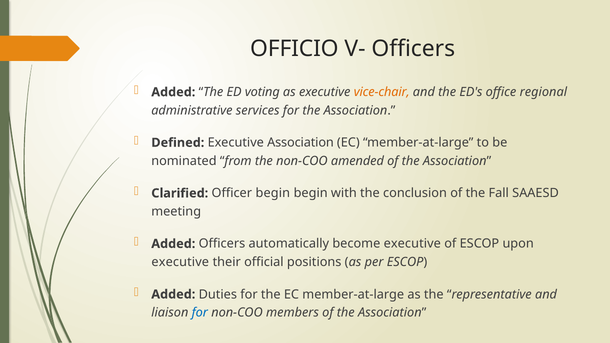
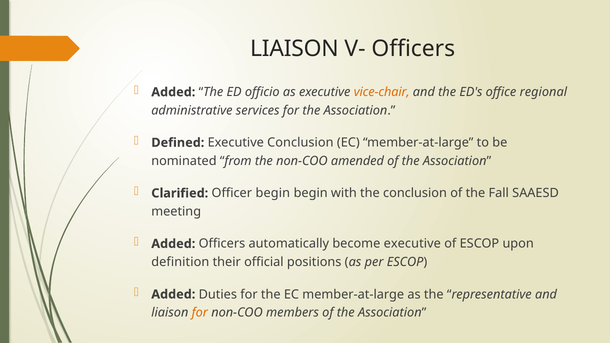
OFFICIO at (294, 49): OFFICIO -> LIAISON
voting: voting -> officio
Executive Association: Association -> Conclusion
executive at (180, 262): executive -> definition
for at (200, 313) colour: blue -> orange
